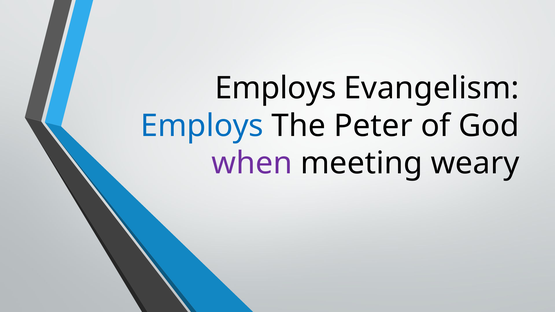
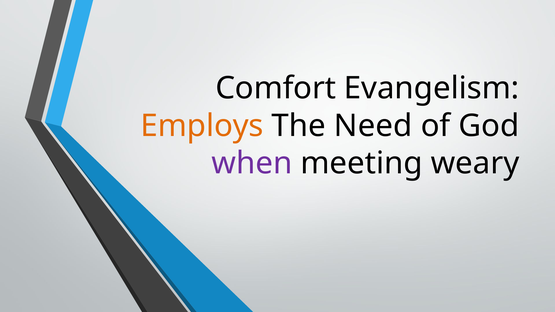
Employs at (276, 88): Employs -> Comfort
Employs at (202, 126) colour: blue -> orange
Peter: Peter -> Need
